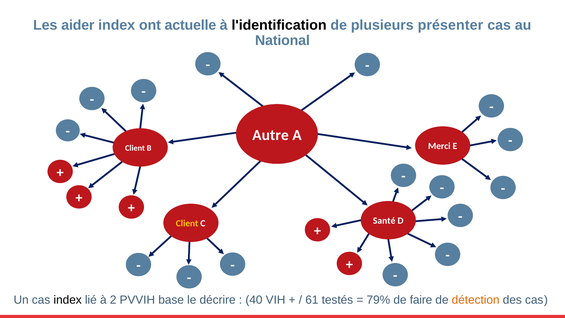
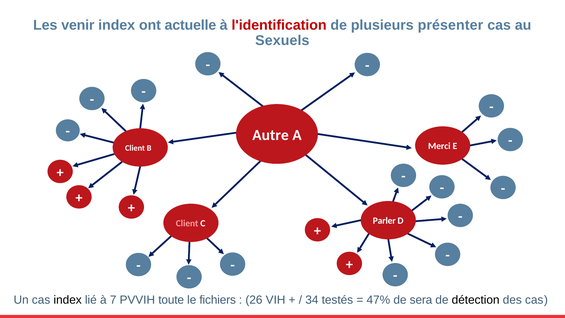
aider: aider -> venir
l'identification colour: black -> red
National: National -> Sexuels
Santé: Santé -> Parler
Client at (187, 223) colour: yellow -> pink
2: 2 -> 7
base: base -> toute
décrire: décrire -> fichiers
40: 40 -> 26
61: 61 -> 34
79%: 79% -> 47%
faire: faire -> sera
détection colour: orange -> black
